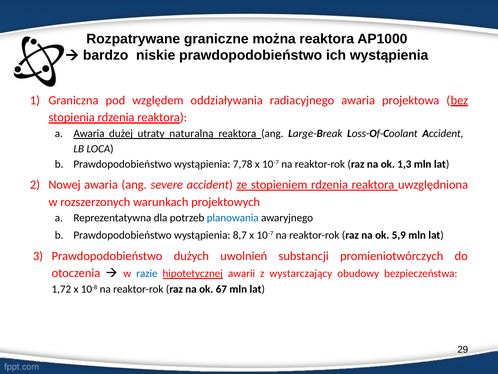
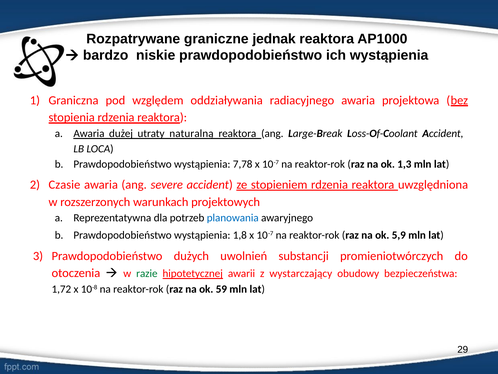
można: można -> jednak
Nowej: Nowej -> Czasie
8,7: 8,7 -> 1,8
razie colour: blue -> green
67: 67 -> 59
